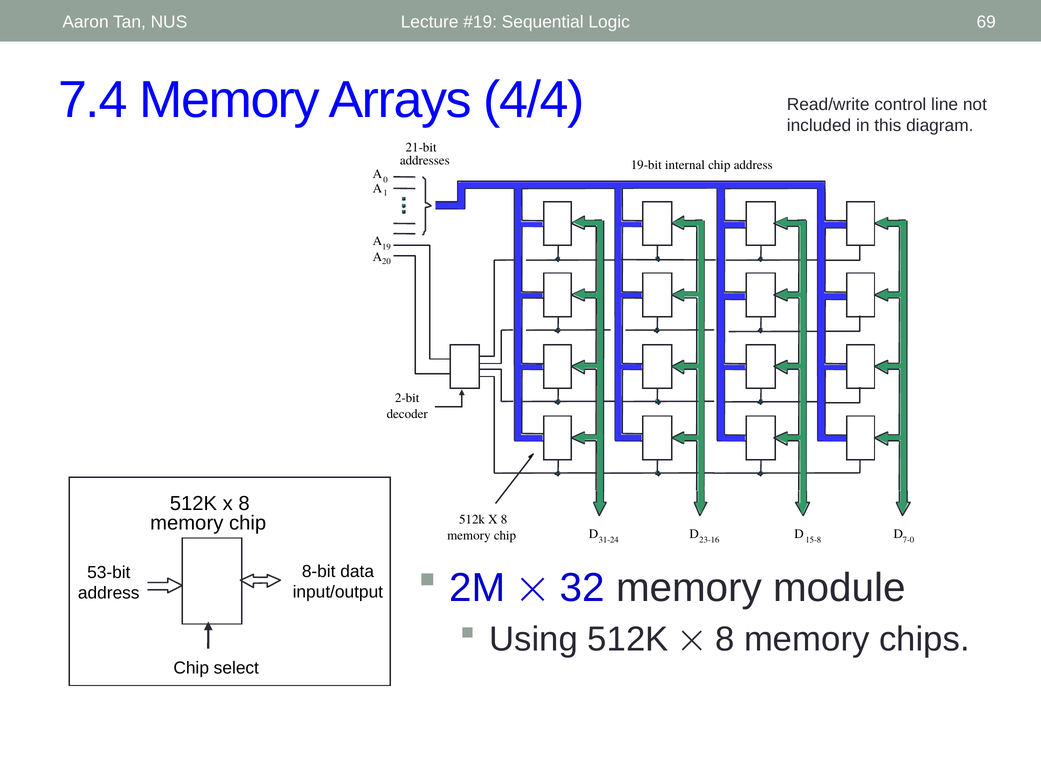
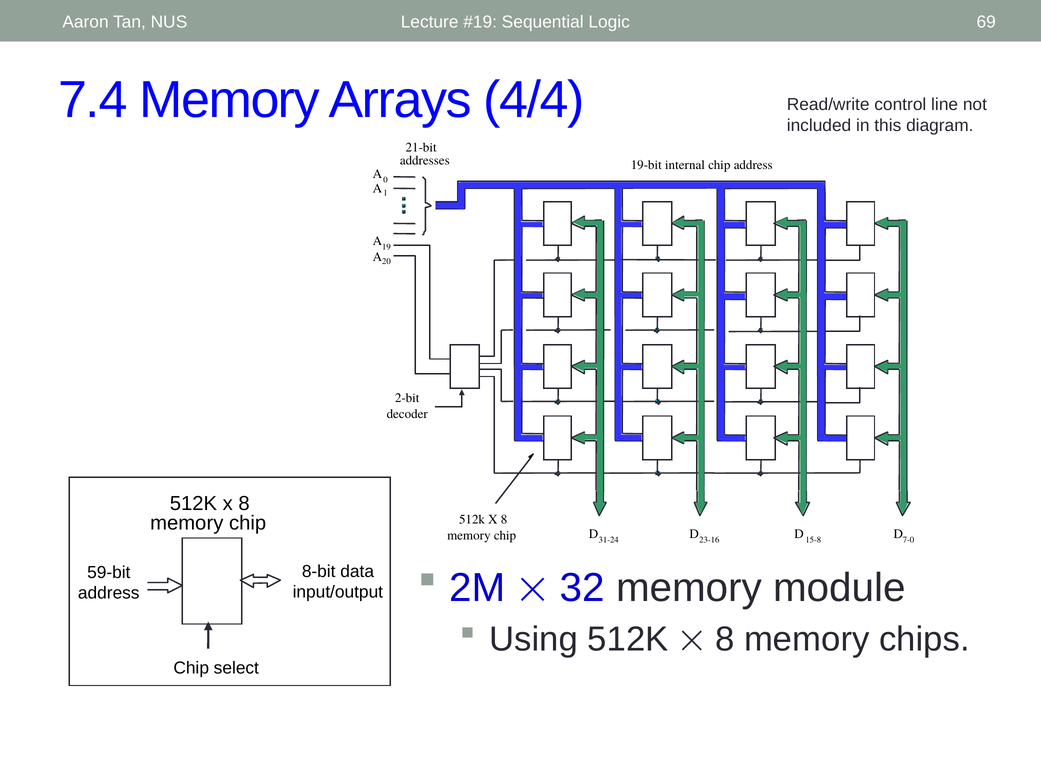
53-bit: 53-bit -> 59-bit
